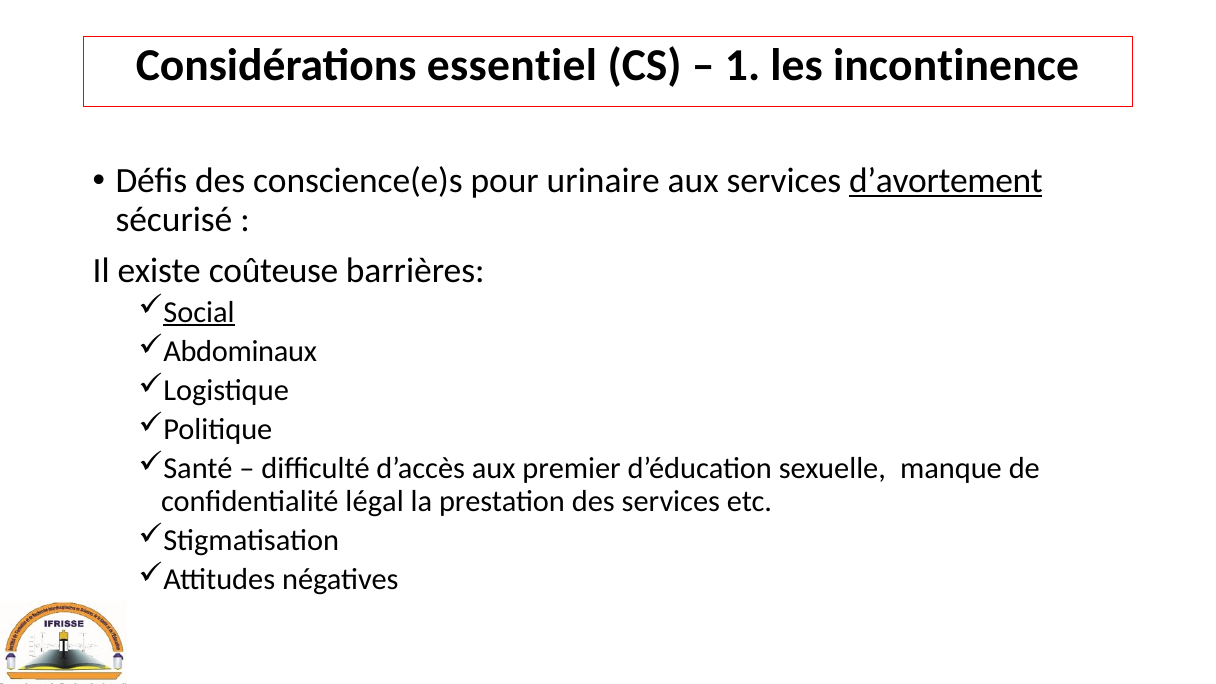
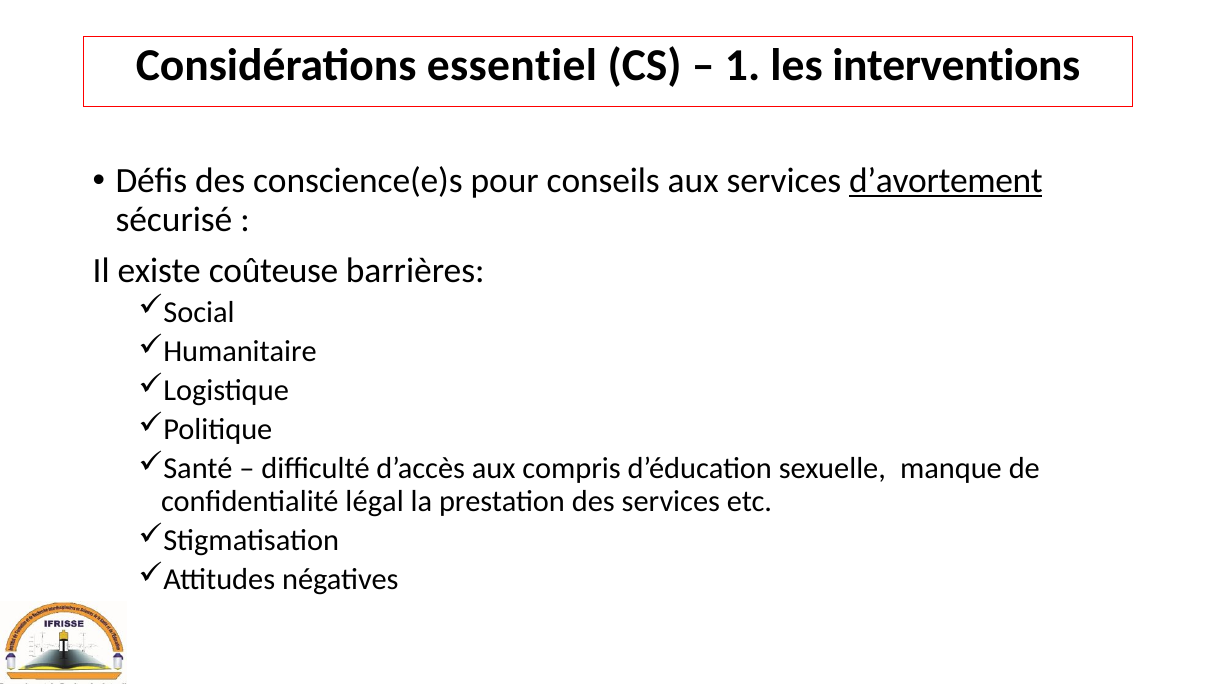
incontinence: incontinence -> interventions
urinaire: urinaire -> conseils
Social underline: present -> none
Abdominaux: Abdominaux -> Humanitaire
premier: premier -> compris
